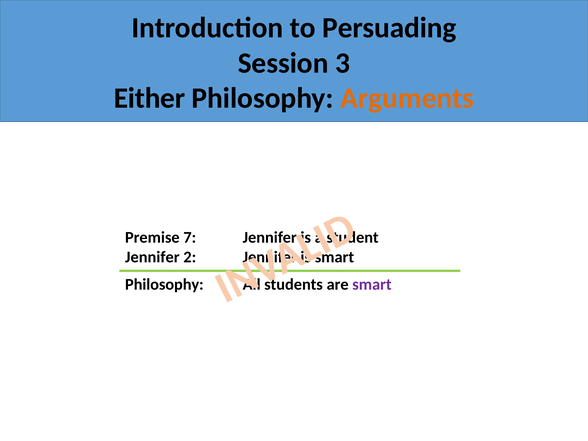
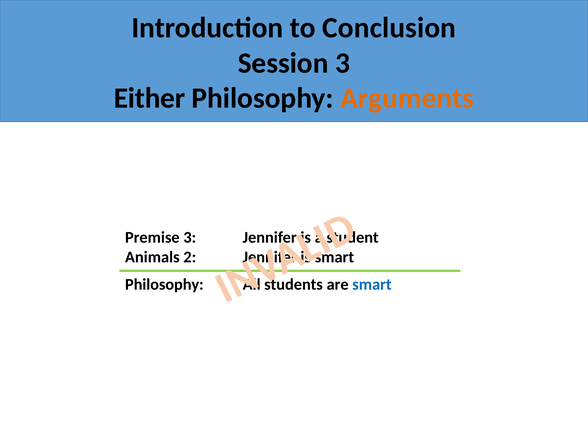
Persuading: Persuading -> Conclusion
Premise 7: 7 -> 3
Jennifer at (152, 257): Jennifer -> Animals
smart at (372, 285) colour: purple -> blue
